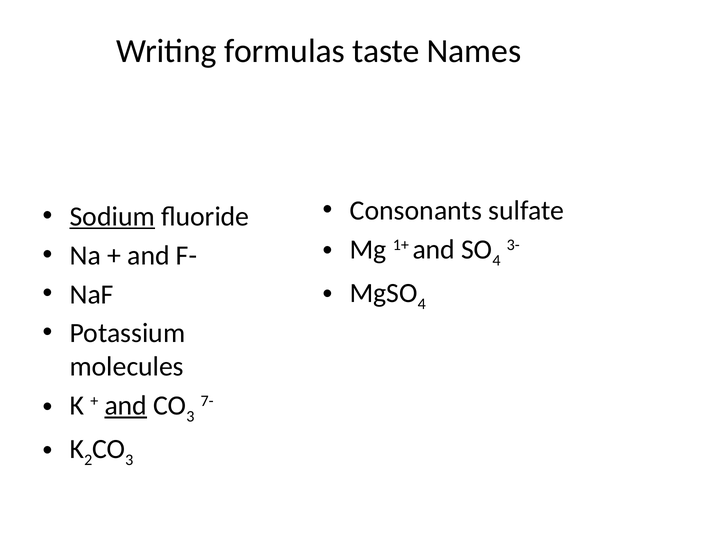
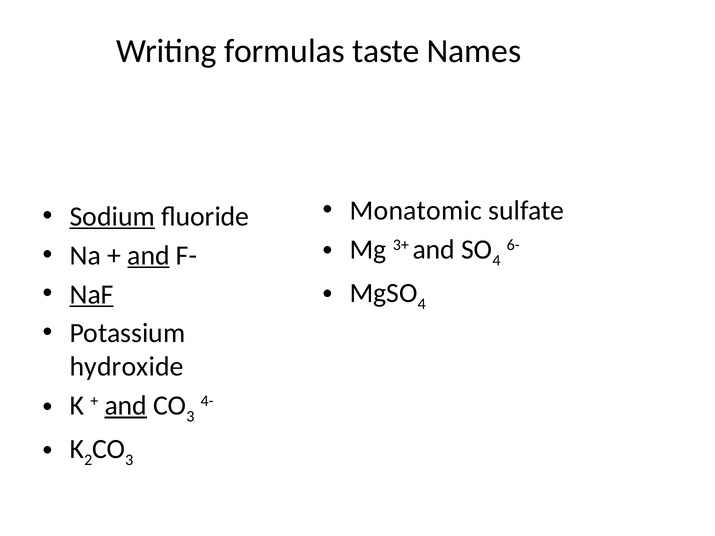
Consonants: Consonants -> Monatomic
1+: 1+ -> 3+
3-: 3- -> 6-
and at (149, 256) underline: none -> present
NaF underline: none -> present
molecules: molecules -> hydroxide
7-: 7- -> 4-
